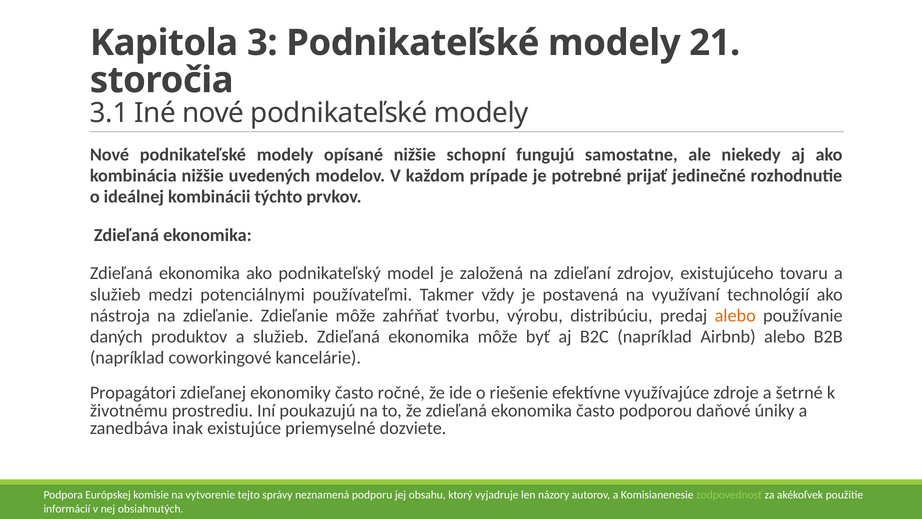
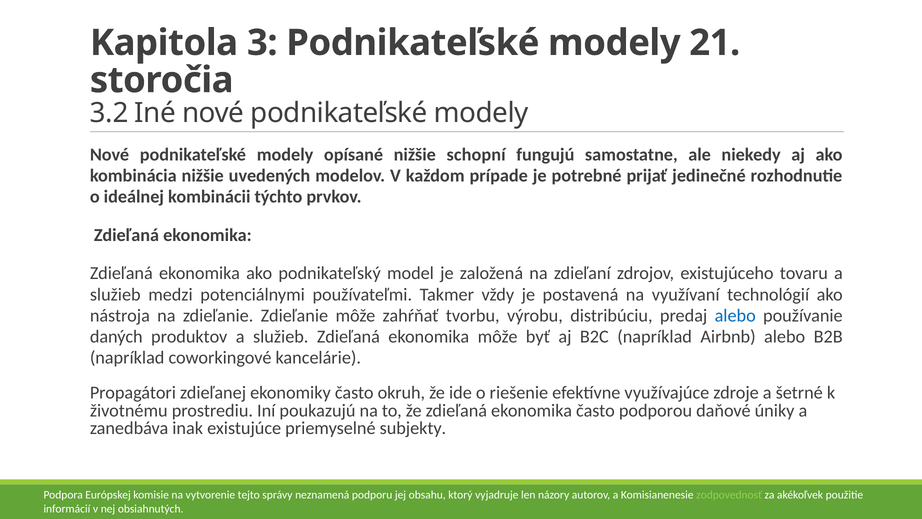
3.1: 3.1 -> 3.2
alebo at (735, 315) colour: orange -> blue
ročné: ročné -> okruh
dozviete: dozviete -> subjekty
